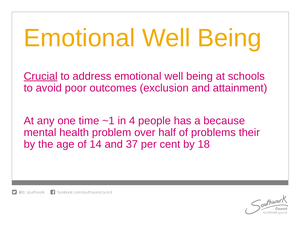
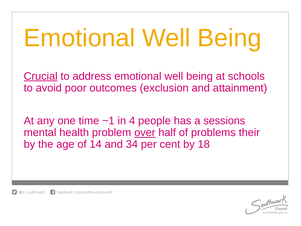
because: because -> sessions
over underline: none -> present
37: 37 -> 34
